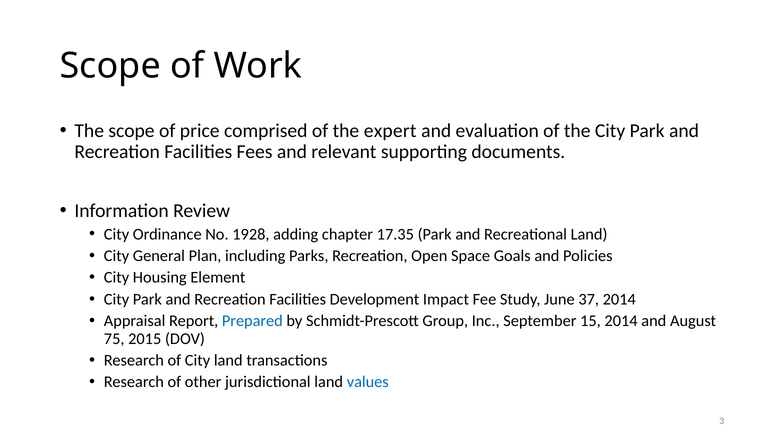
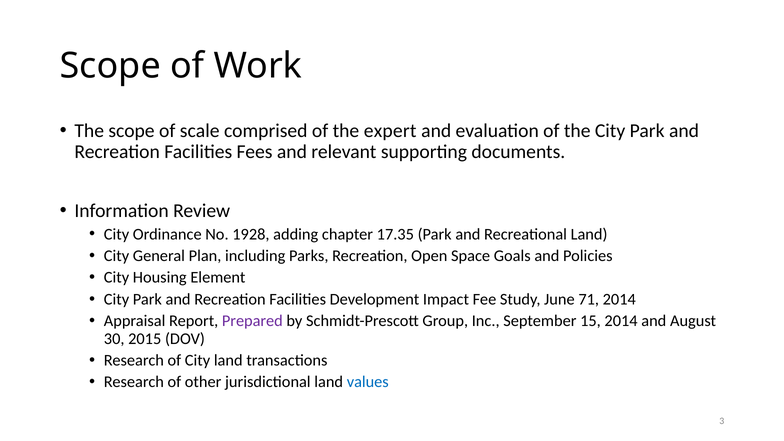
price: price -> scale
37: 37 -> 71
Prepared colour: blue -> purple
75: 75 -> 30
